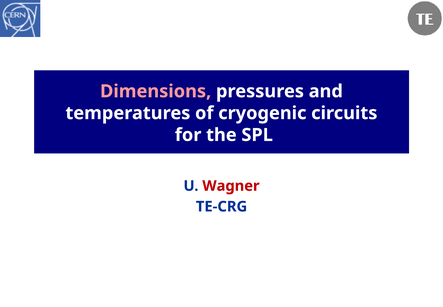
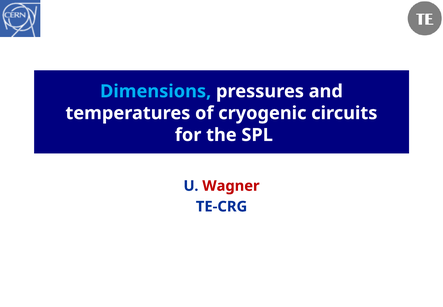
Dimensions colour: pink -> light blue
